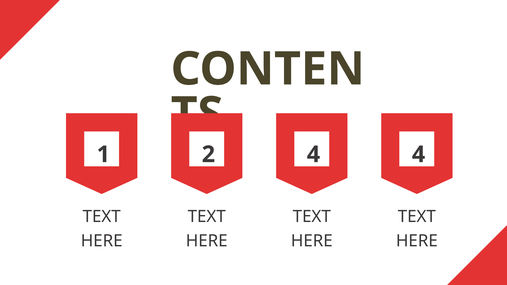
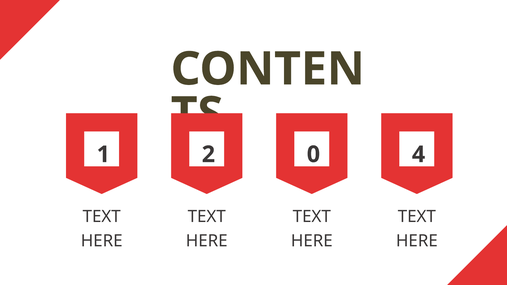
2 4: 4 -> 0
